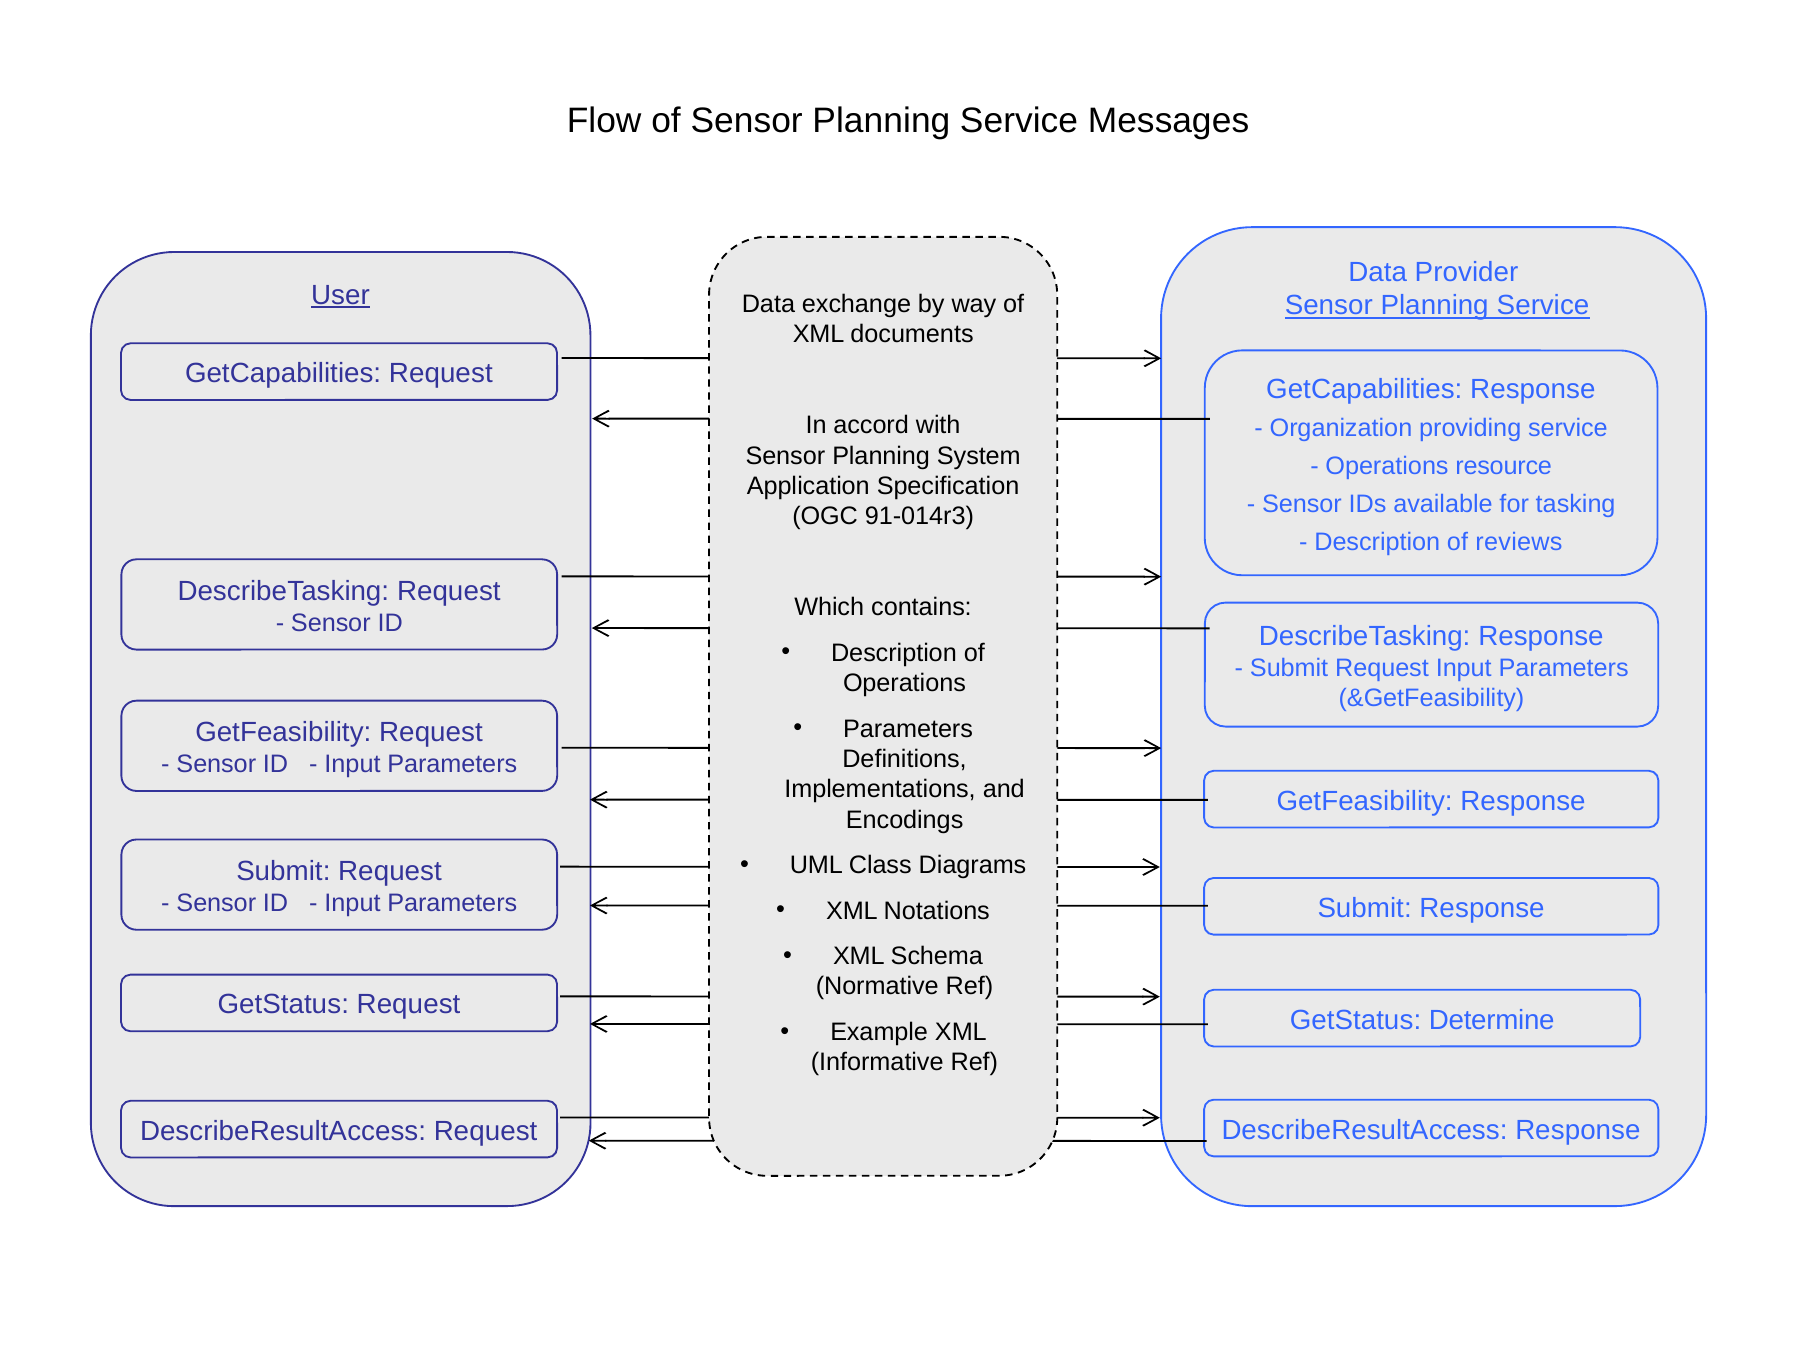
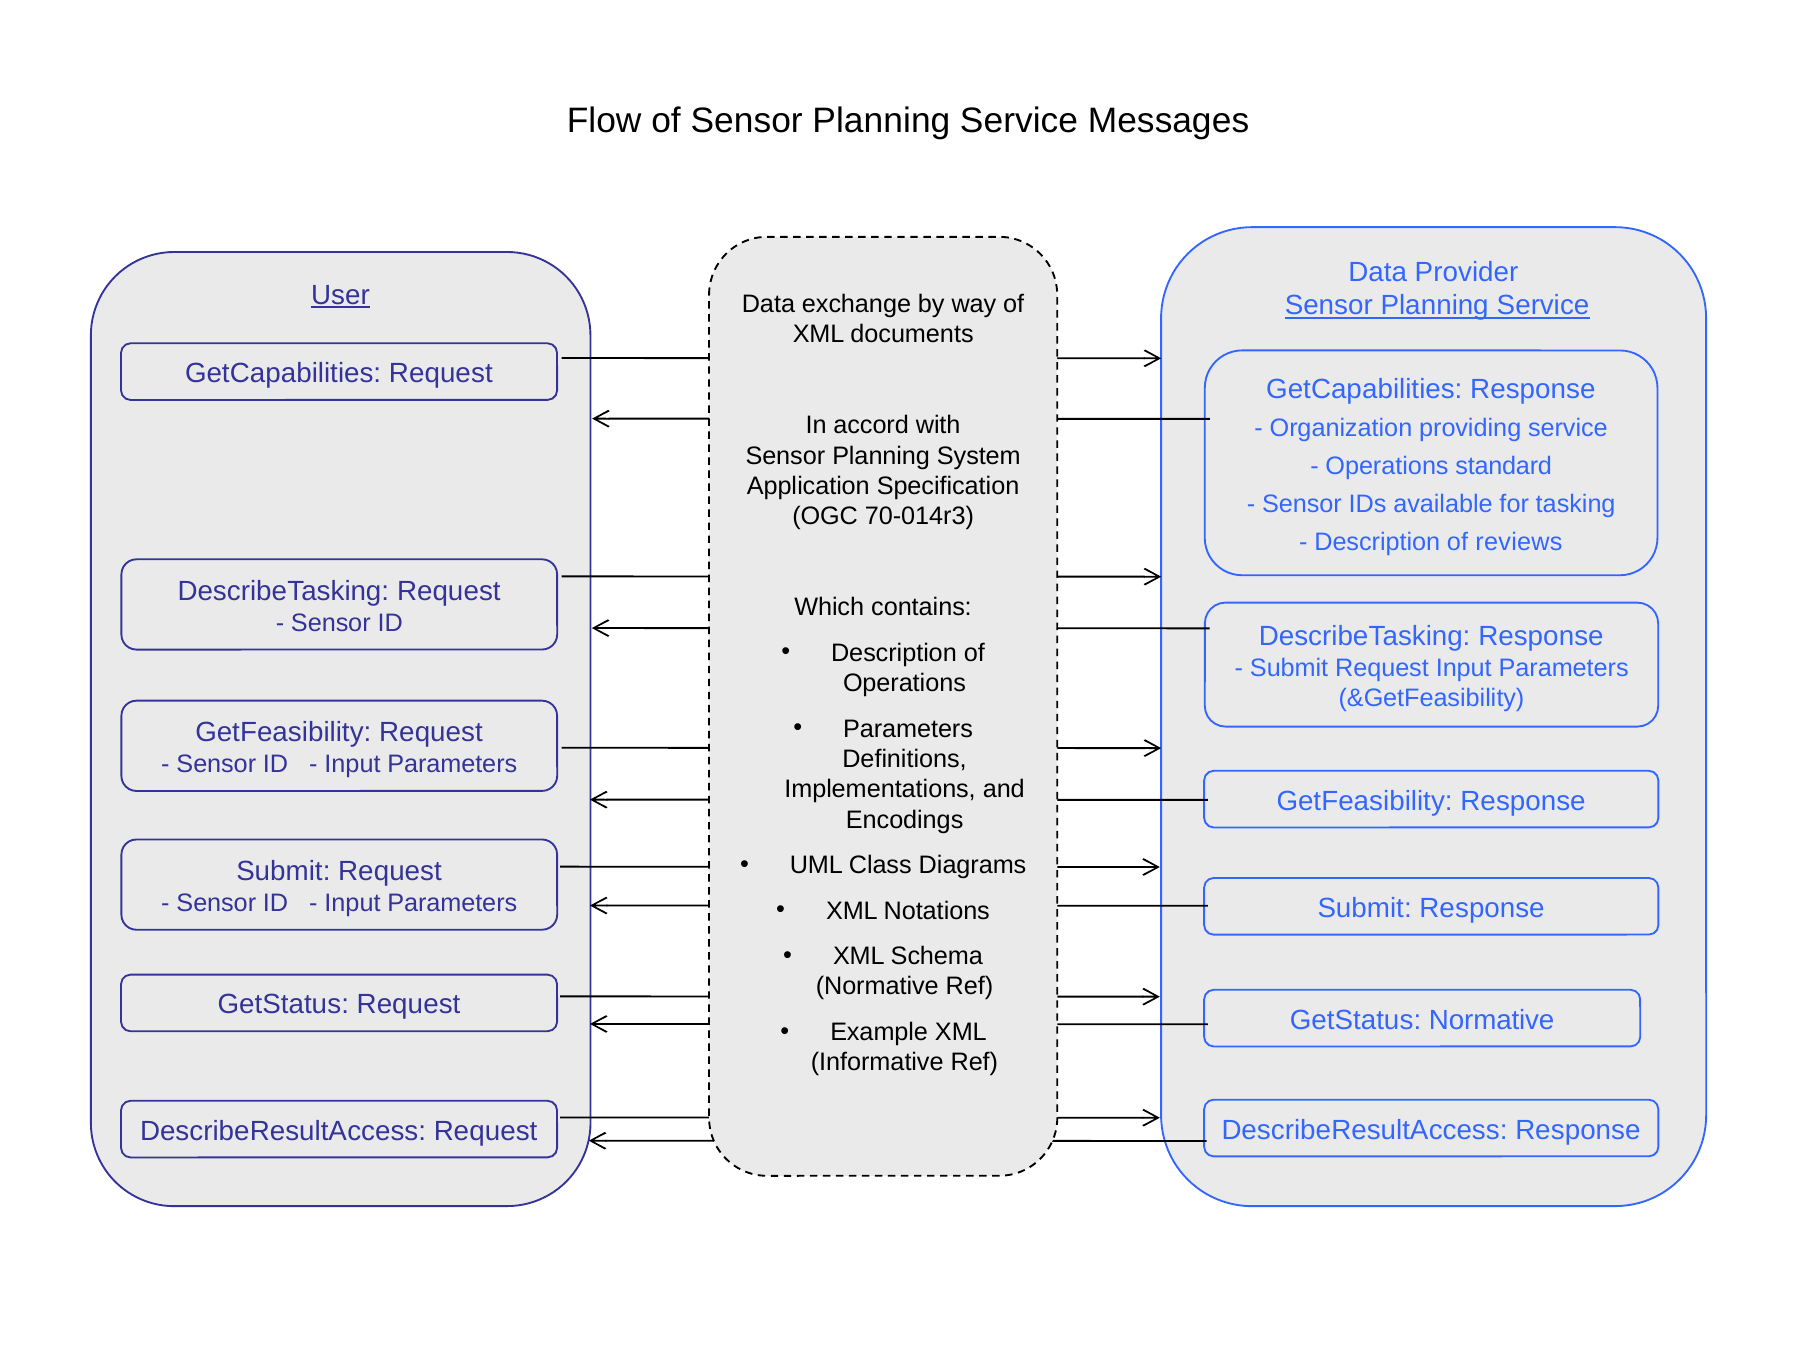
resource: resource -> standard
91-014r3: 91-014r3 -> 70-014r3
GetStatus Determine: Determine -> Normative
